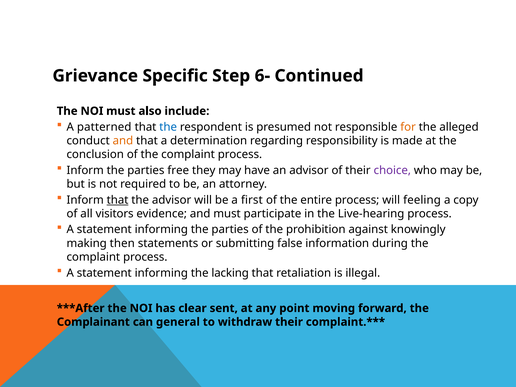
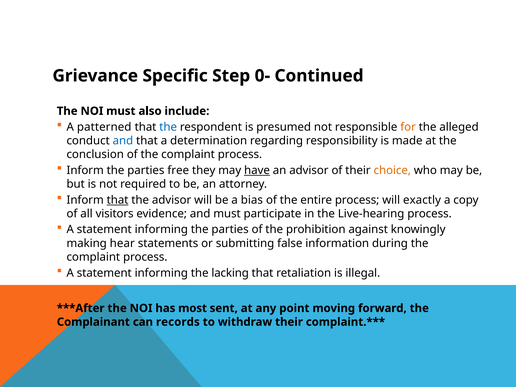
6-: 6- -> 0-
and at (123, 141) colour: orange -> blue
have underline: none -> present
choice colour: purple -> orange
first: first -> bias
feeling: feeling -> exactly
then: then -> hear
clear: clear -> most
general: general -> records
